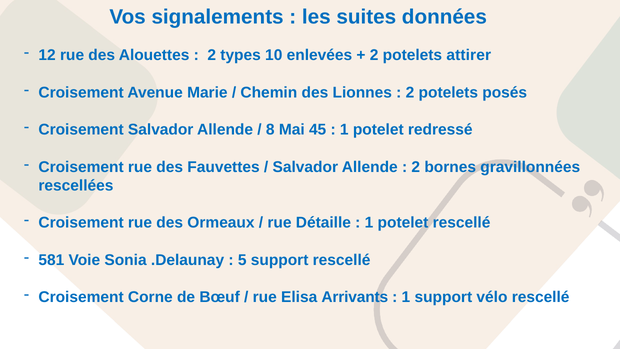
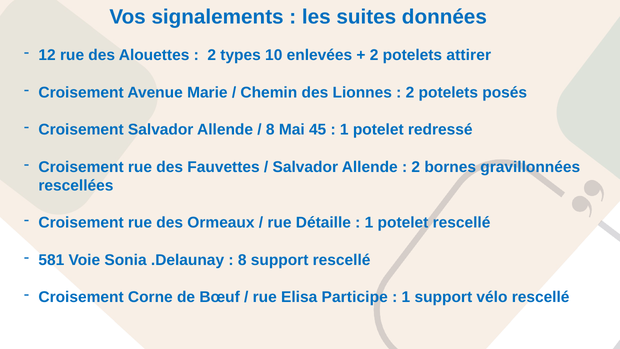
5 at (242, 260): 5 -> 8
Arrivants: Arrivants -> Participe
